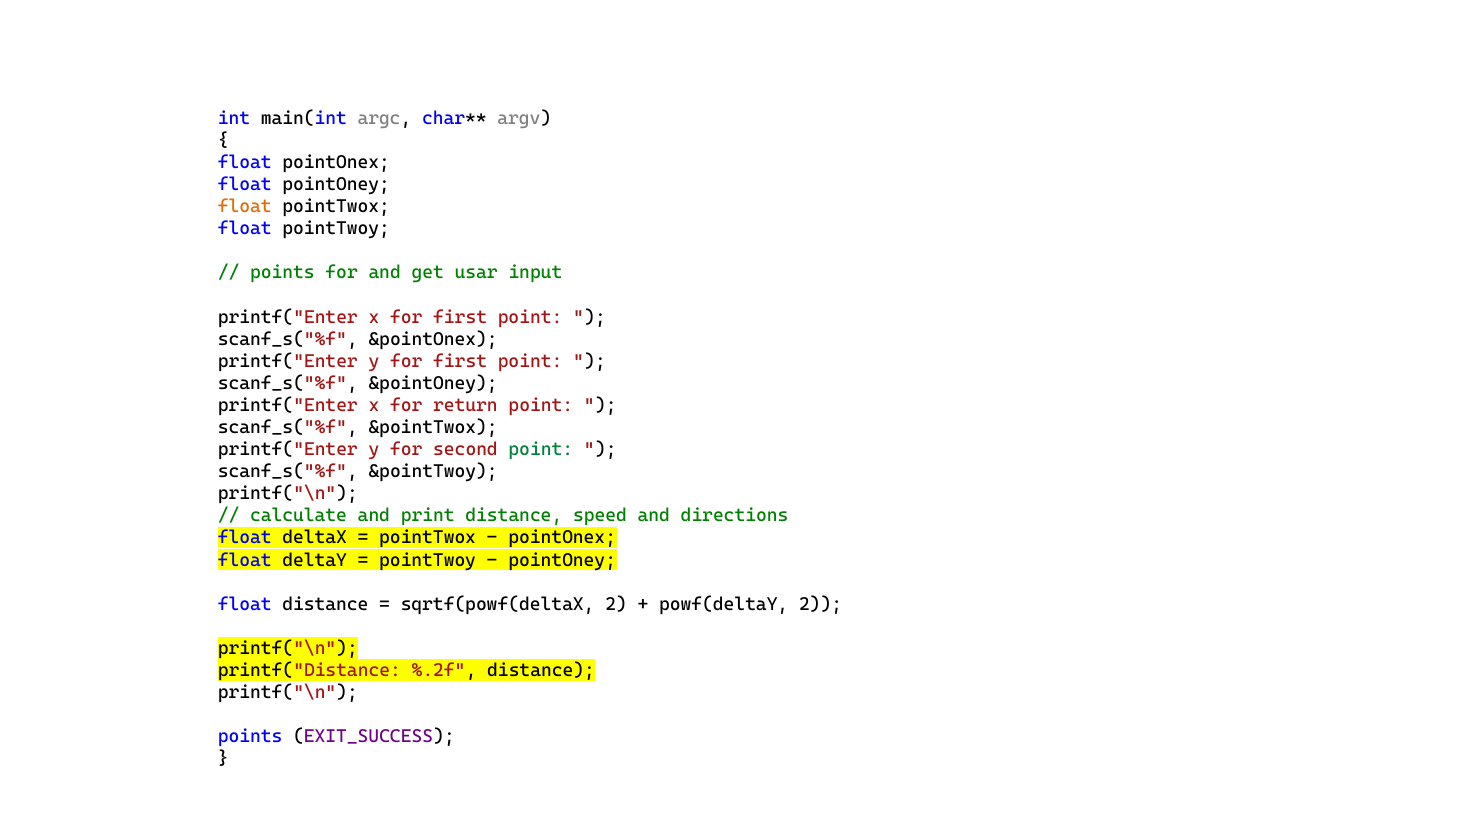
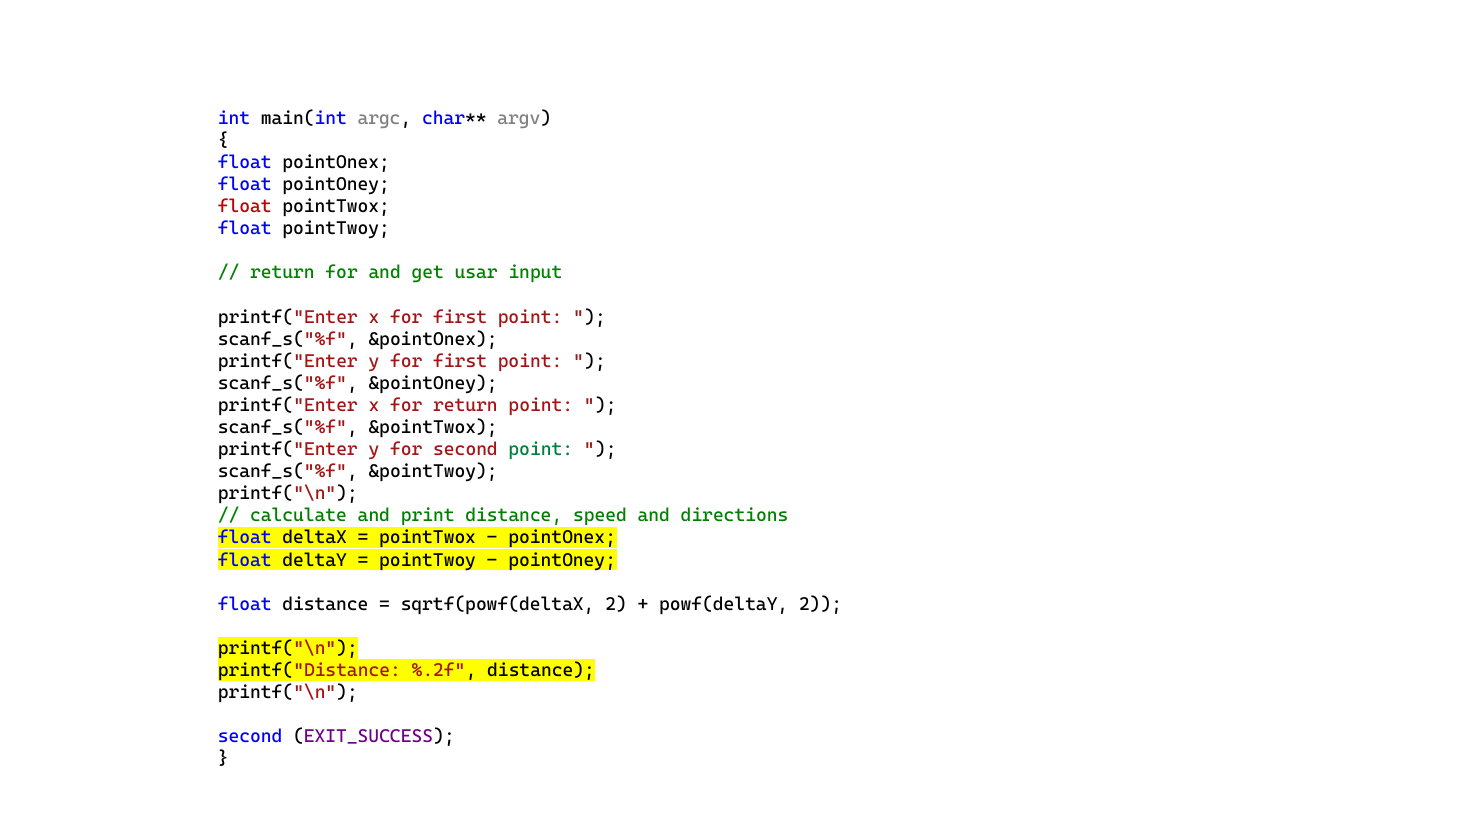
float at (245, 207) colour: orange -> red
points at (282, 273): points -> return
points at (250, 737): points -> second
